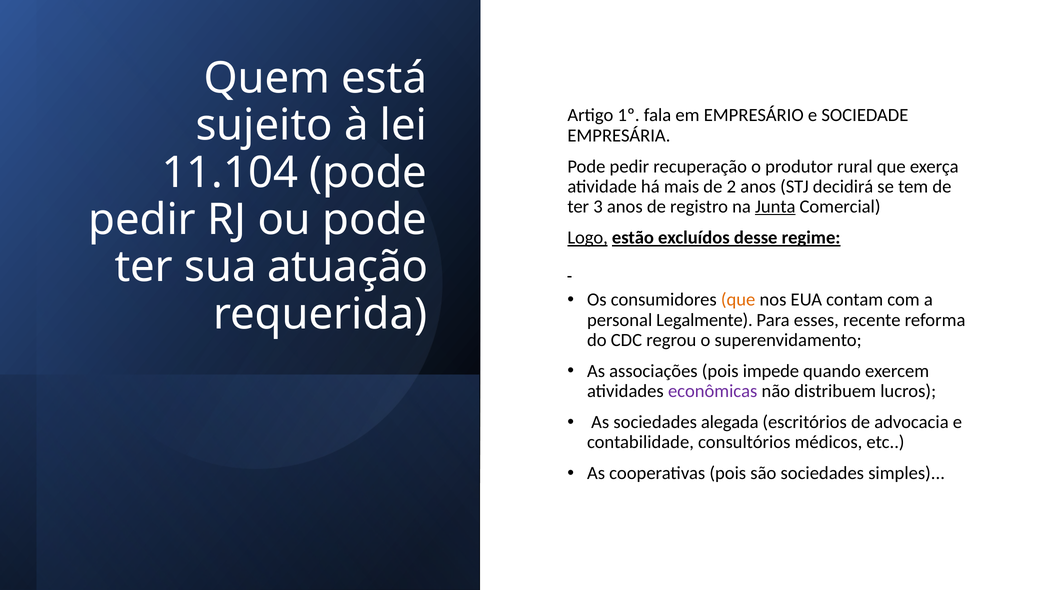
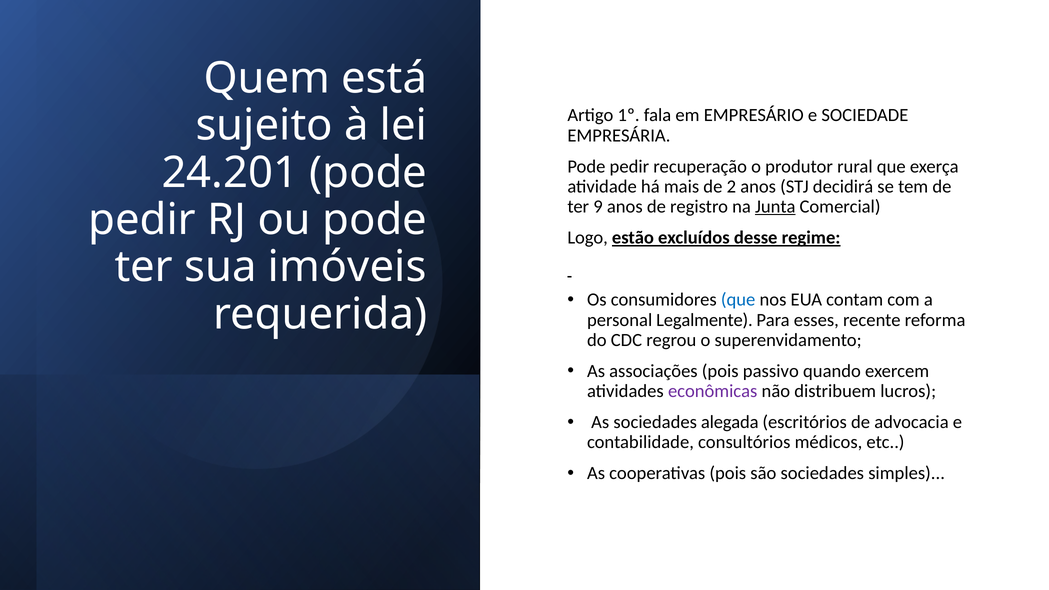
11.104: 11.104 -> 24.201
3: 3 -> 9
Logo underline: present -> none
atuação: atuação -> imóveis
que at (738, 300) colour: orange -> blue
impede: impede -> passivo
